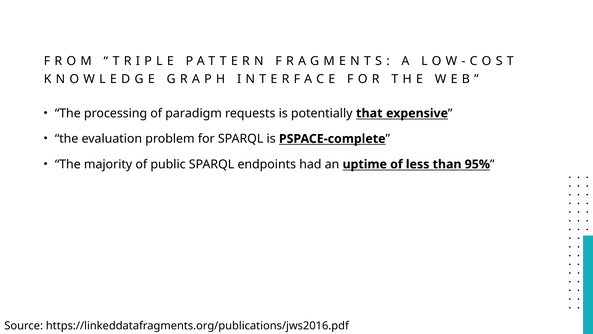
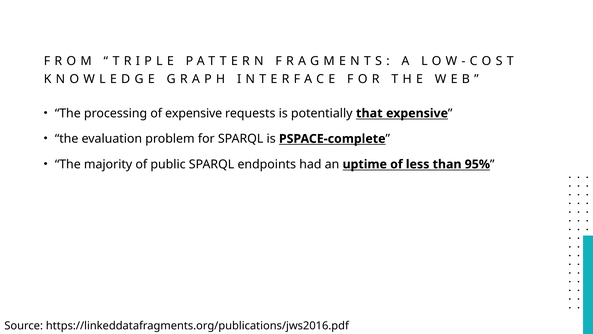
of paradigm: paradigm -> expensive
